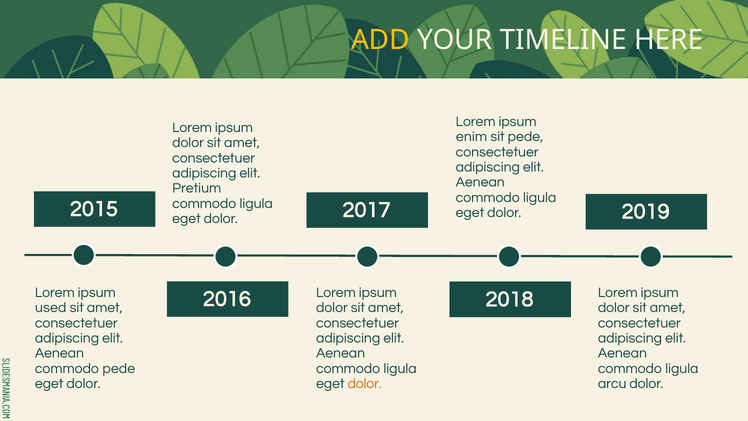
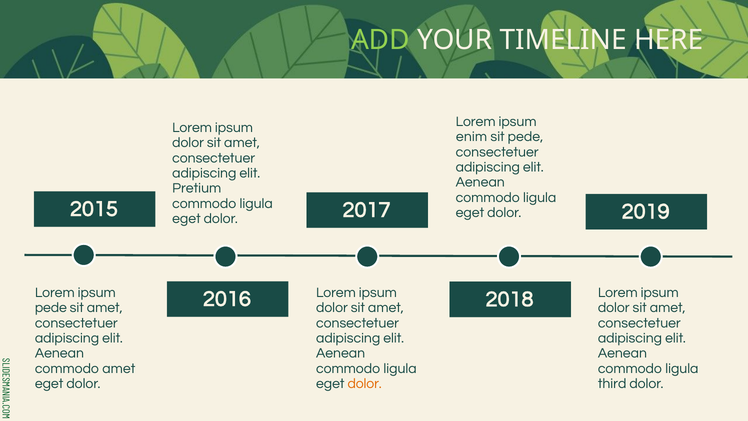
ADD colour: yellow -> light green
used at (51, 308): used -> pede
commodo pede: pede -> amet
arcu: arcu -> third
